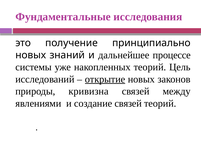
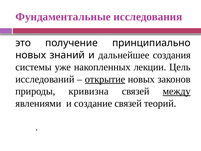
процессе: процессе -> создания
накопленных теорий: теорий -> лекции
между underline: none -> present
